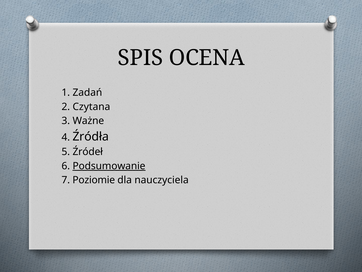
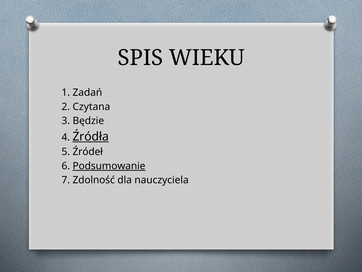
OCENA: OCENA -> WIEKU
Ważne: Ważne -> Będzie
Źródła underline: none -> present
Poziomie: Poziomie -> Zdolność
